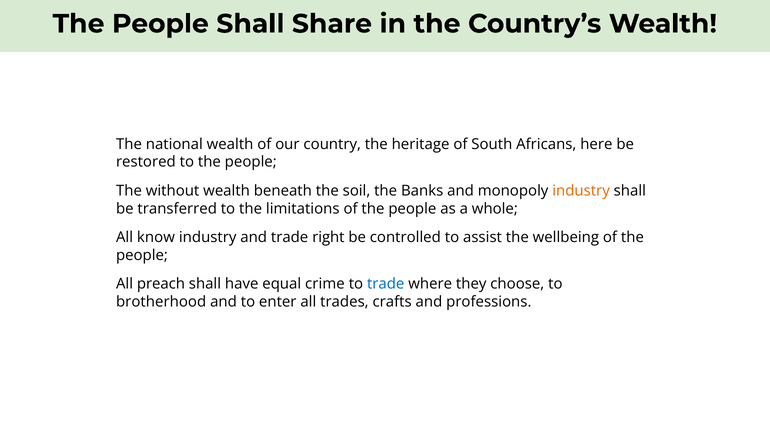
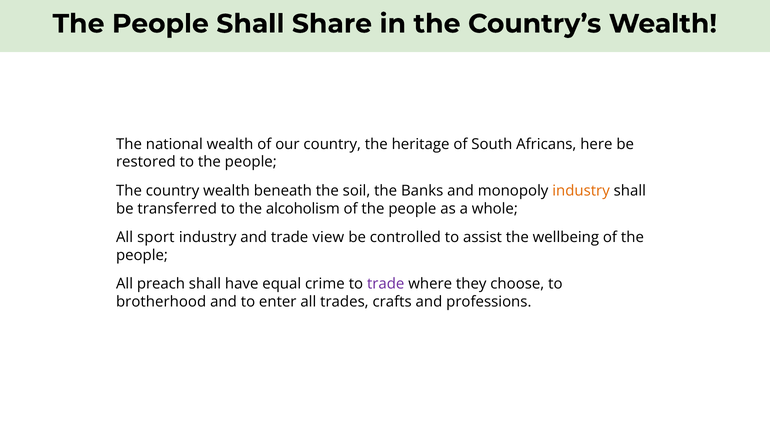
The without: without -> country
limitations: limitations -> alcoholism
know: know -> sport
right: right -> view
trade at (386, 284) colour: blue -> purple
